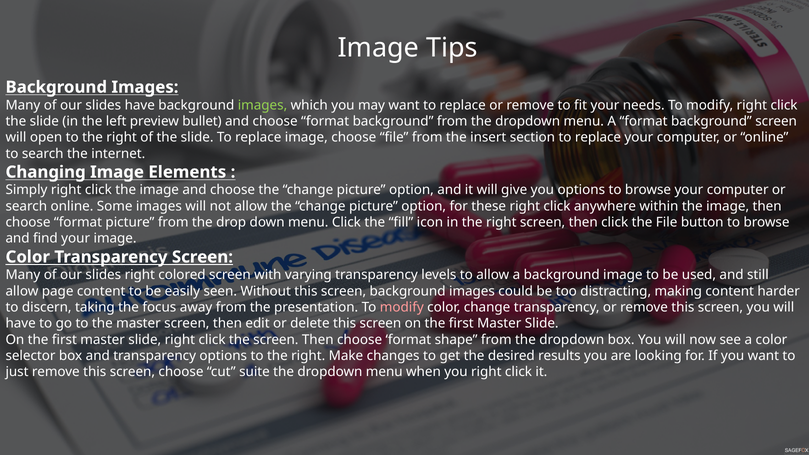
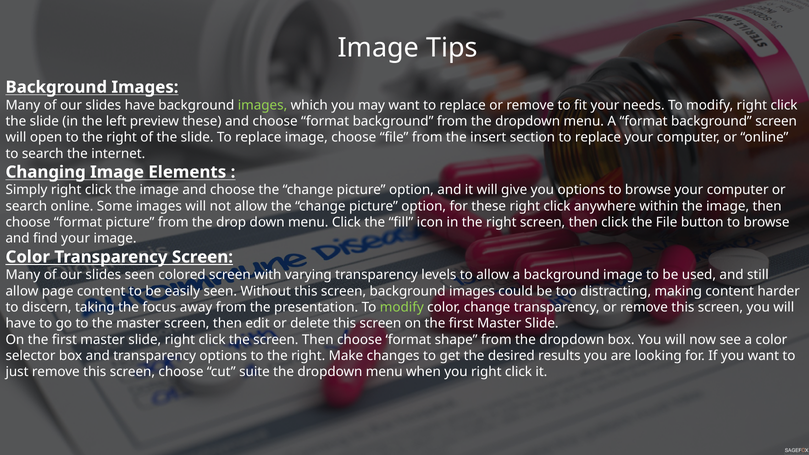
preview bullet: bullet -> these
slides right: right -> seen
modify at (402, 307) colour: pink -> light green
